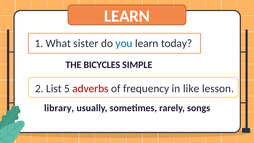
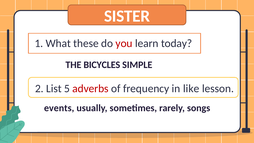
LEARN at (127, 16): LEARN -> SISTER
sister: sister -> these
you colour: blue -> red
library: library -> events
